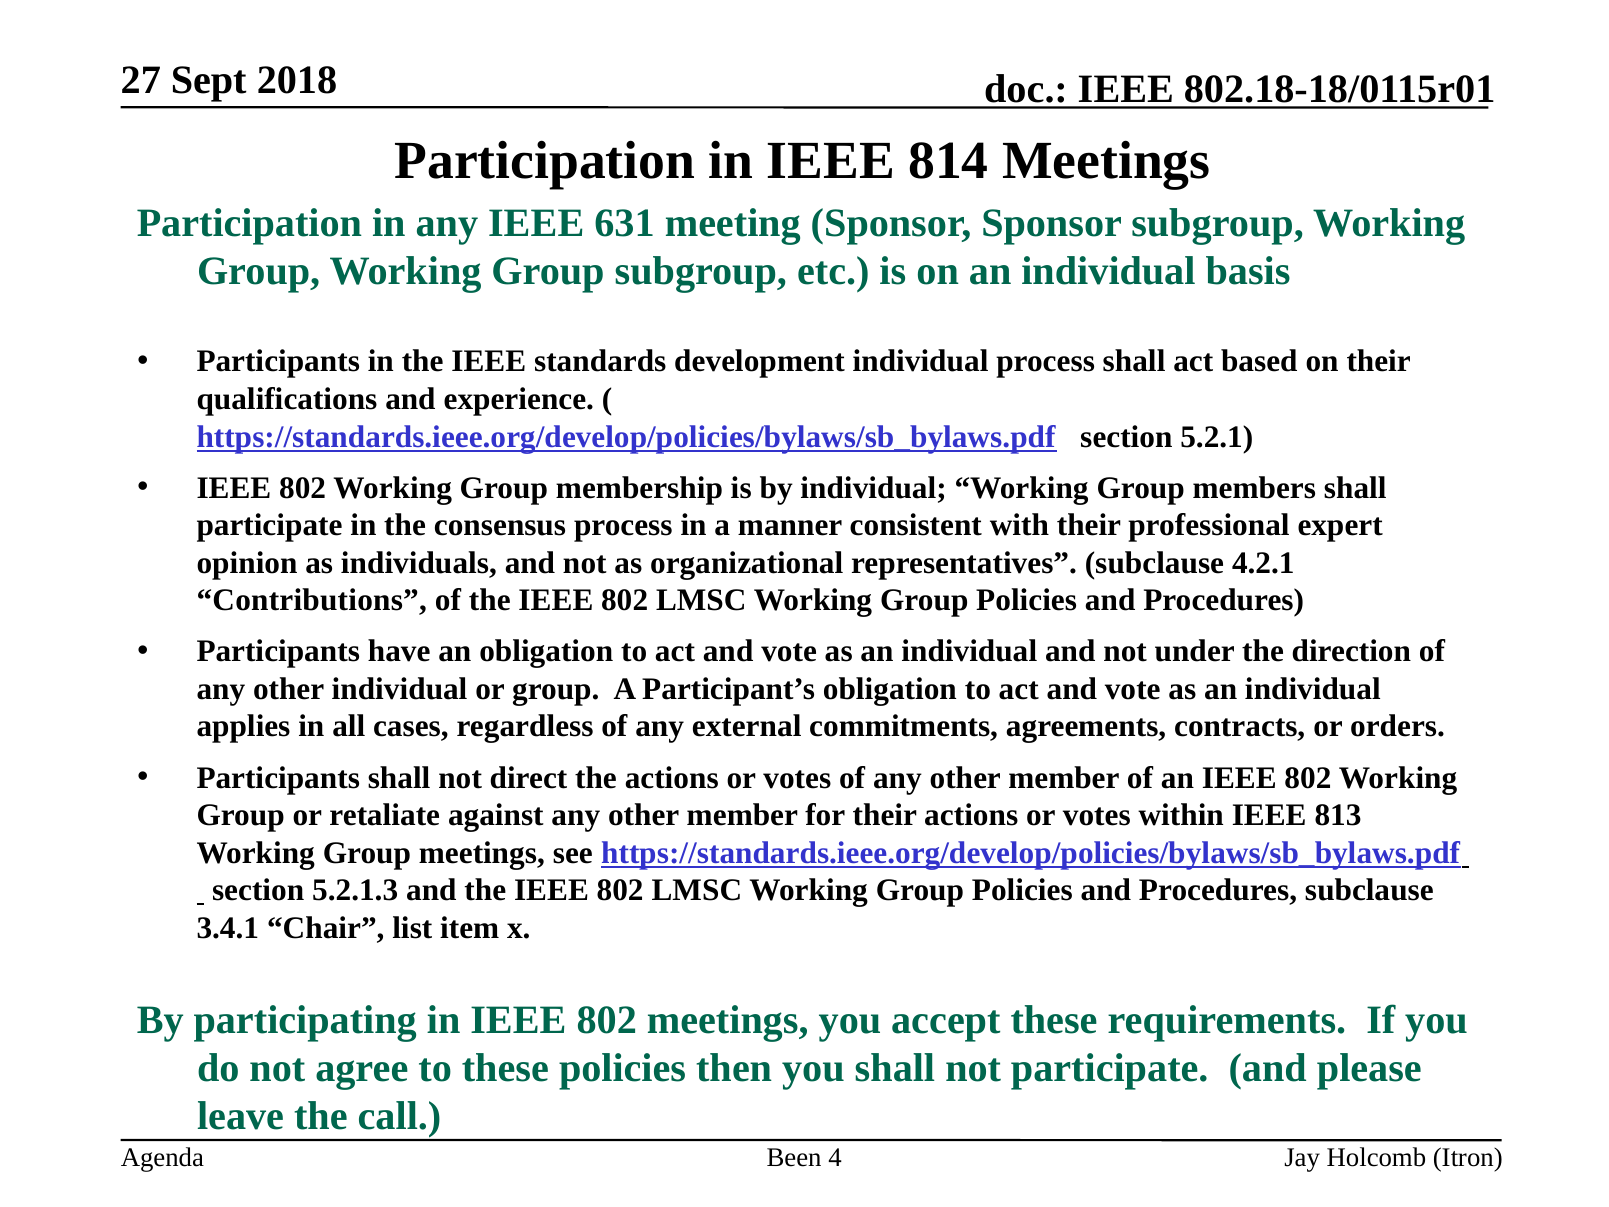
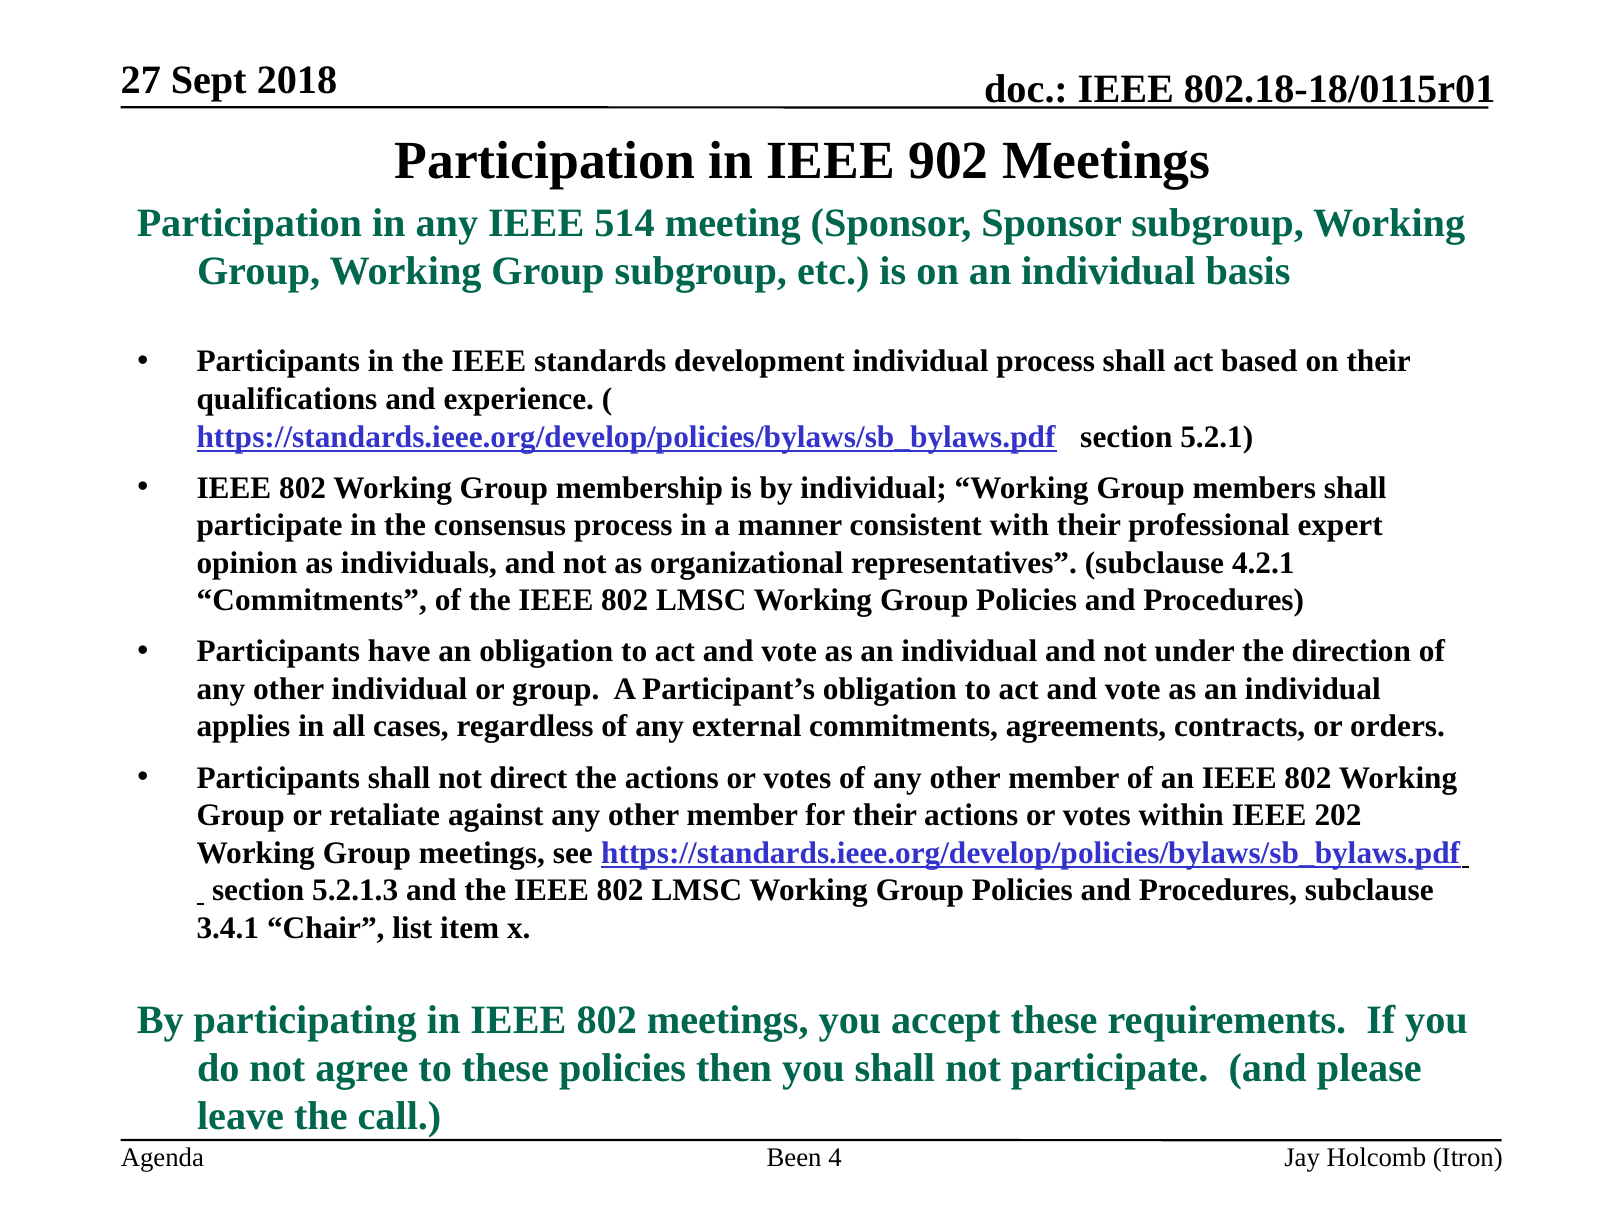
814: 814 -> 902
631: 631 -> 514
Contributions at (312, 600): Contributions -> Commitments
813: 813 -> 202
